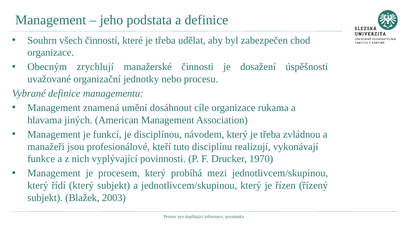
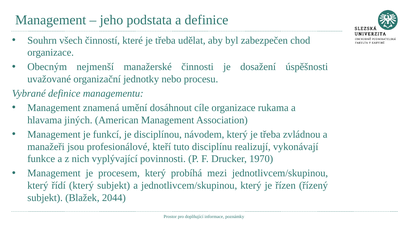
zrychlují: zrychlují -> nejmenší
2003: 2003 -> 2044
